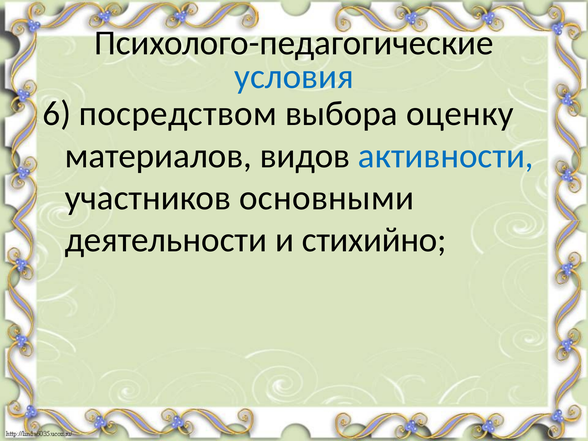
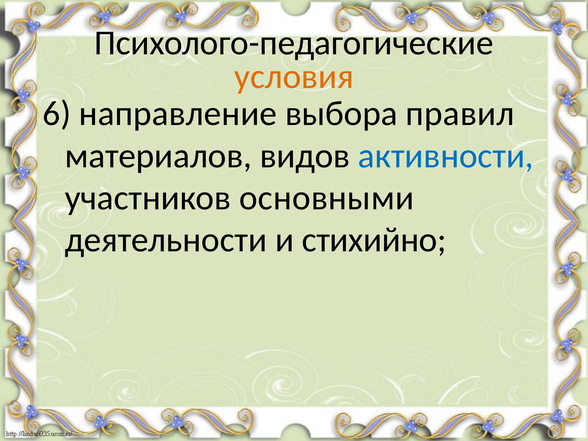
условия colour: blue -> orange
посредством: посредством -> направление
оценку: оценку -> правил
